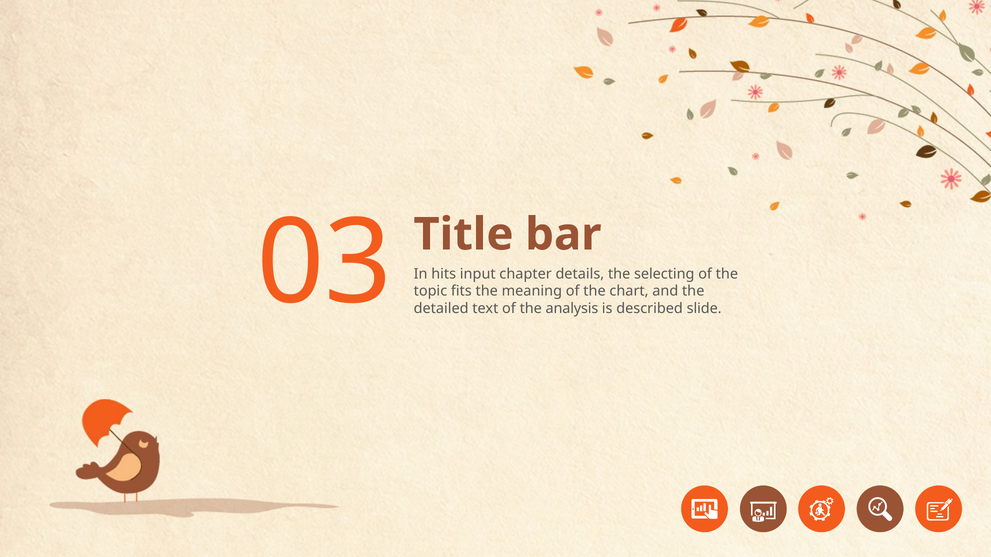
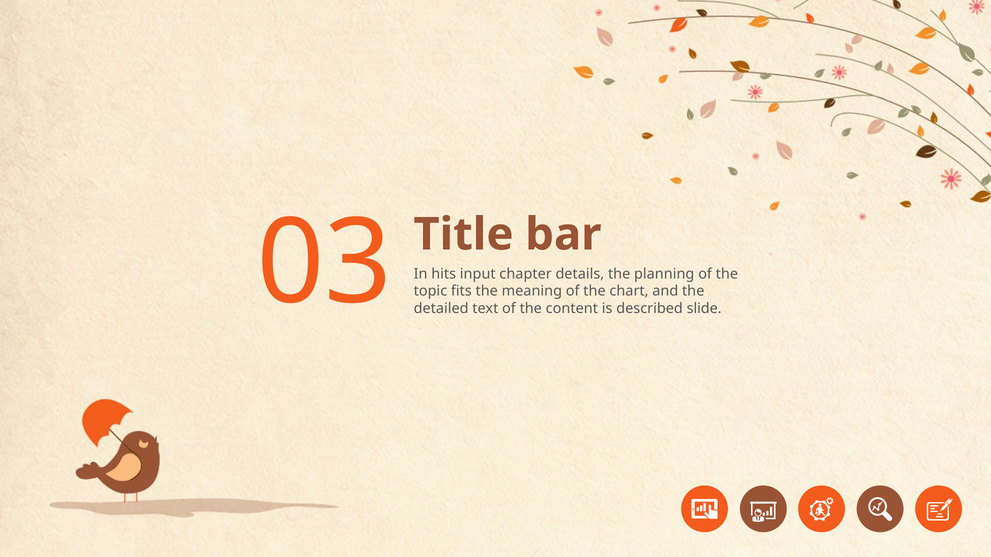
selecting: selecting -> planning
analysis: analysis -> content
